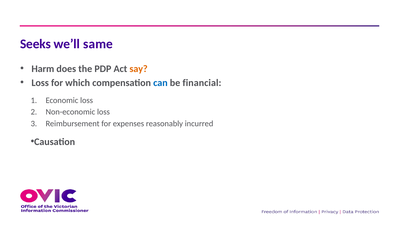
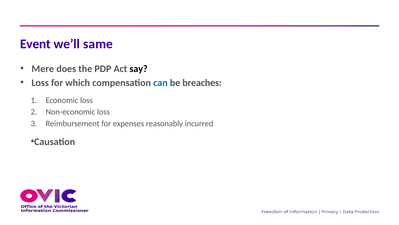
Seeks: Seeks -> Event
Harm: Harm -> Mere
say colour: orange -> black
financial: financial -> breaches
